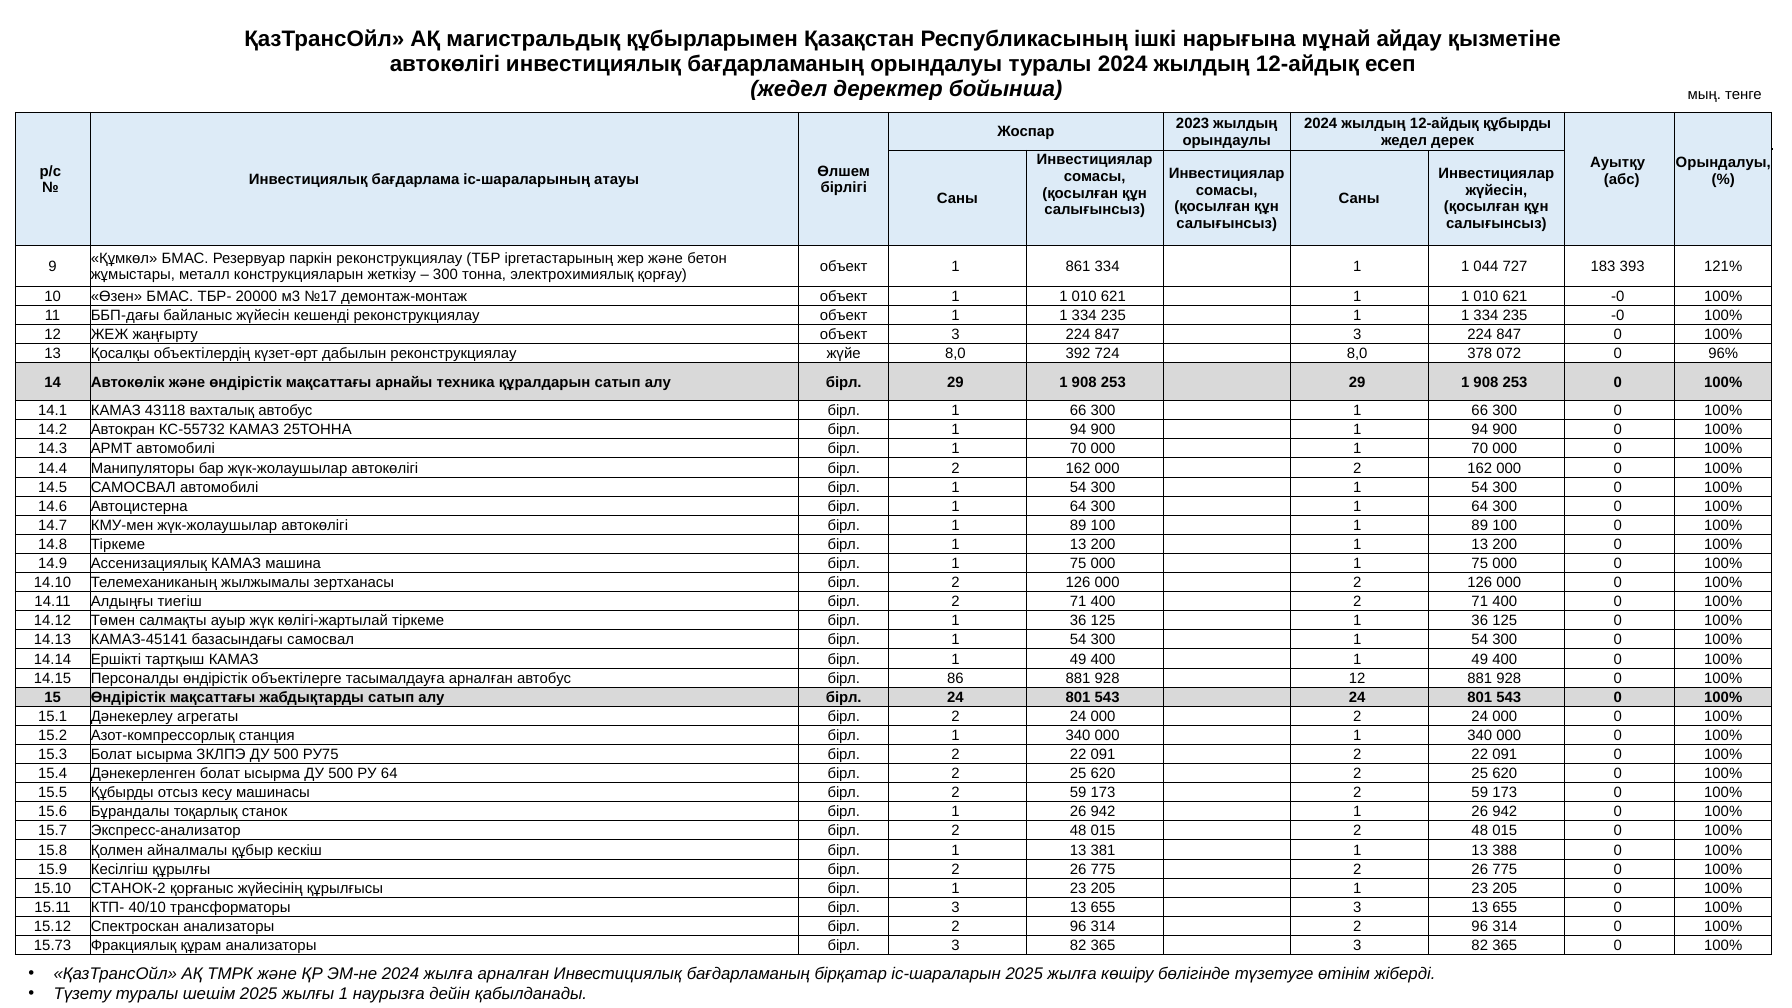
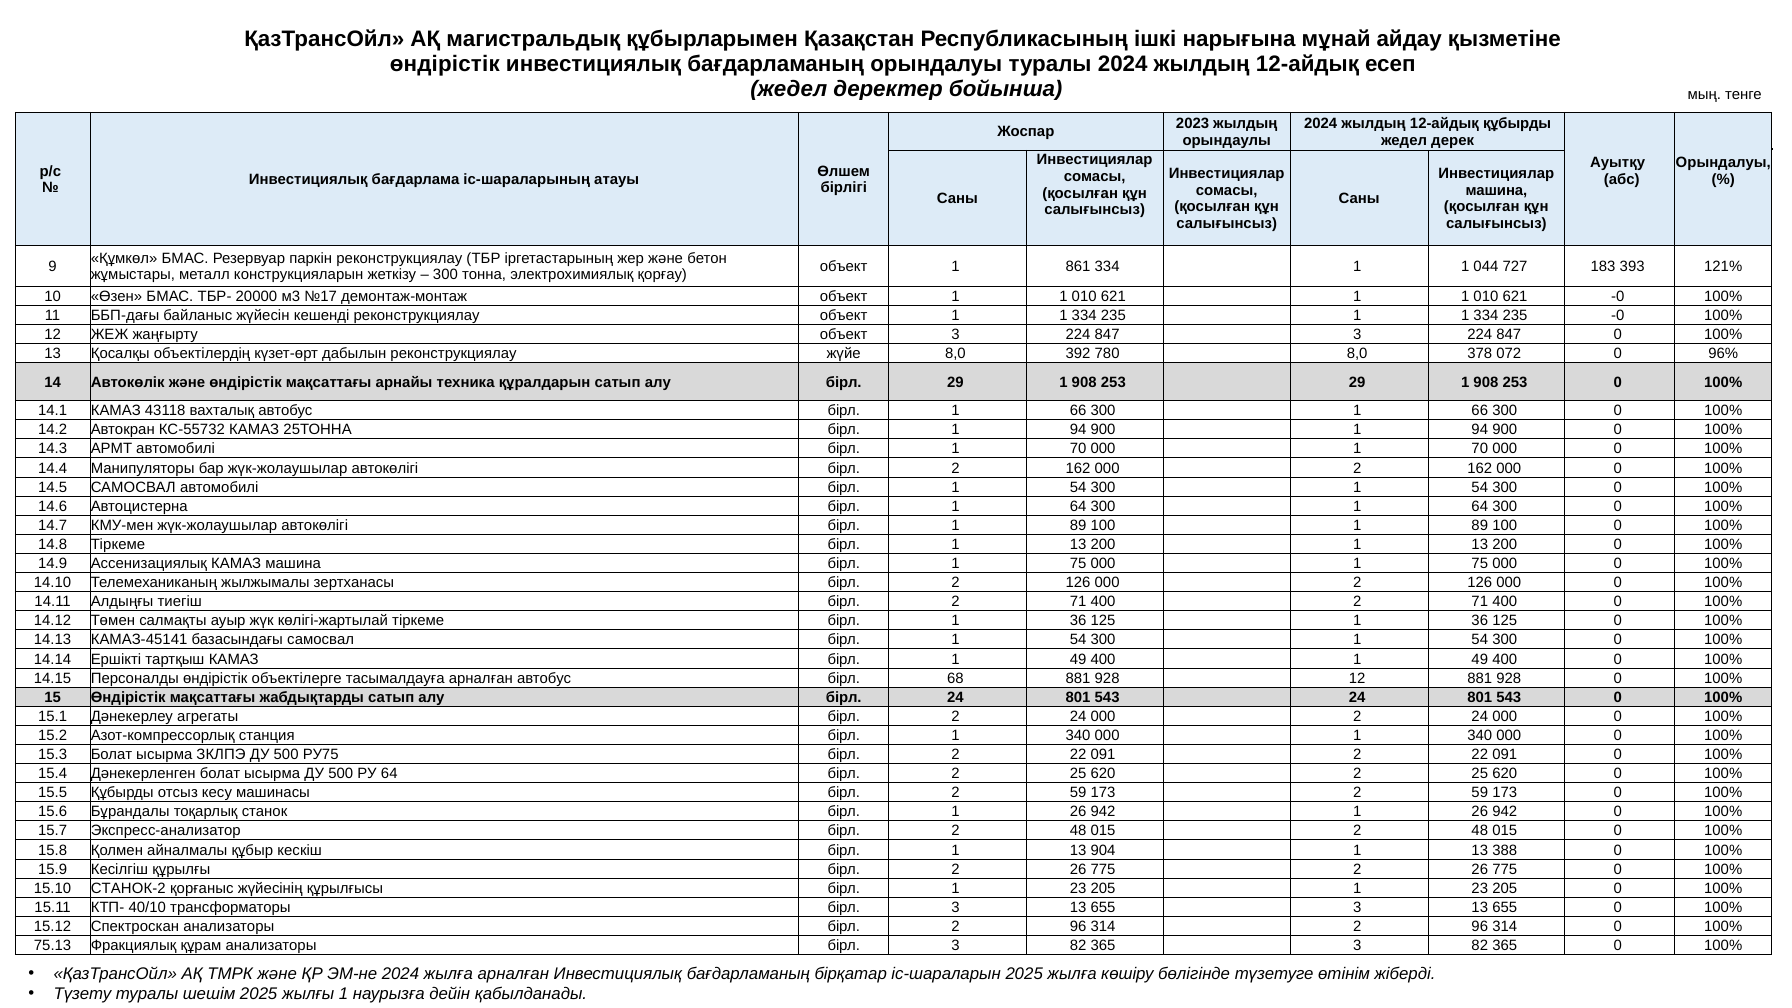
автокөлігі at (445, 64): автокөлігі -> өндірістік
жүйесін at (1496, 190): жүйесін -> машина
724: 724 -> 780
86: 86 -> 68
381: 381 -> 904
15.73: 15.73 -> 75.13
